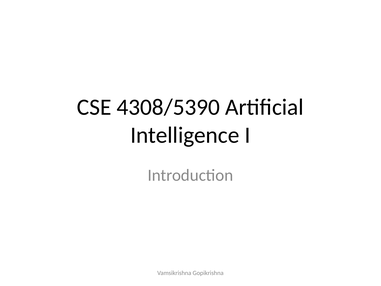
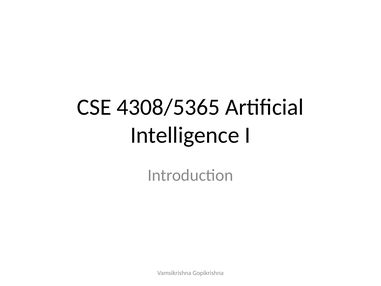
4308/5390: 4308/5390 -> 4308/5365
